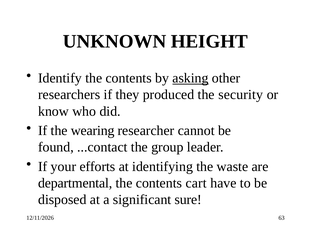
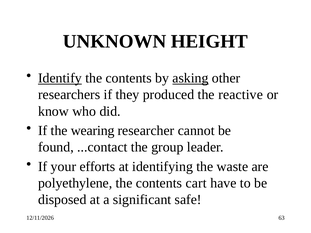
Identify underline: none -> present
security: security -> reactive
departmental: departmental -> polyethylene
sure: sure -> safe
